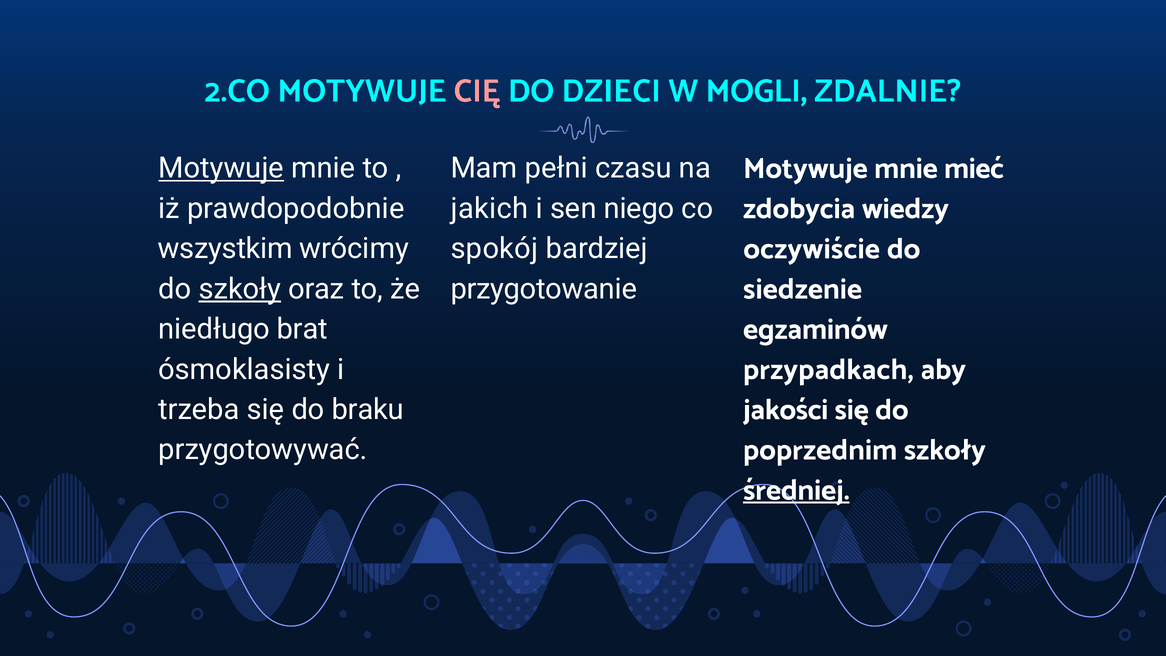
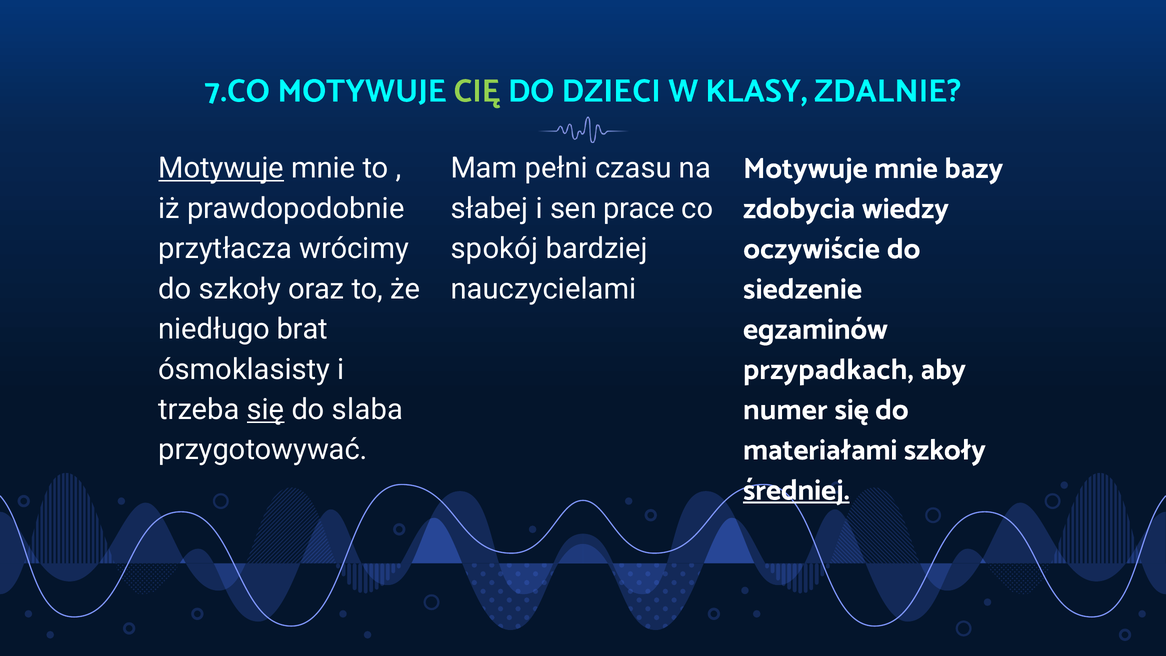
2.CO: 2.CO -> 7.CO
CIĘ colour: pink -> light green
MOGLI: MOGLI -> KLASY
mieć: mieć -> bazy
jakich: jakich -> słabej
niego: niego -> prace
wszystkim: wszystkim -> przytłacza
szkoły at (240, 289) underline: present -> none
przygotowanie: przygotowanie -> nauczycielami
się at (266, 410) underline: none -> present
braku: braku -> slaba
jakości: jakości -> numer
poprzednim: poprzednim -> materiałami
